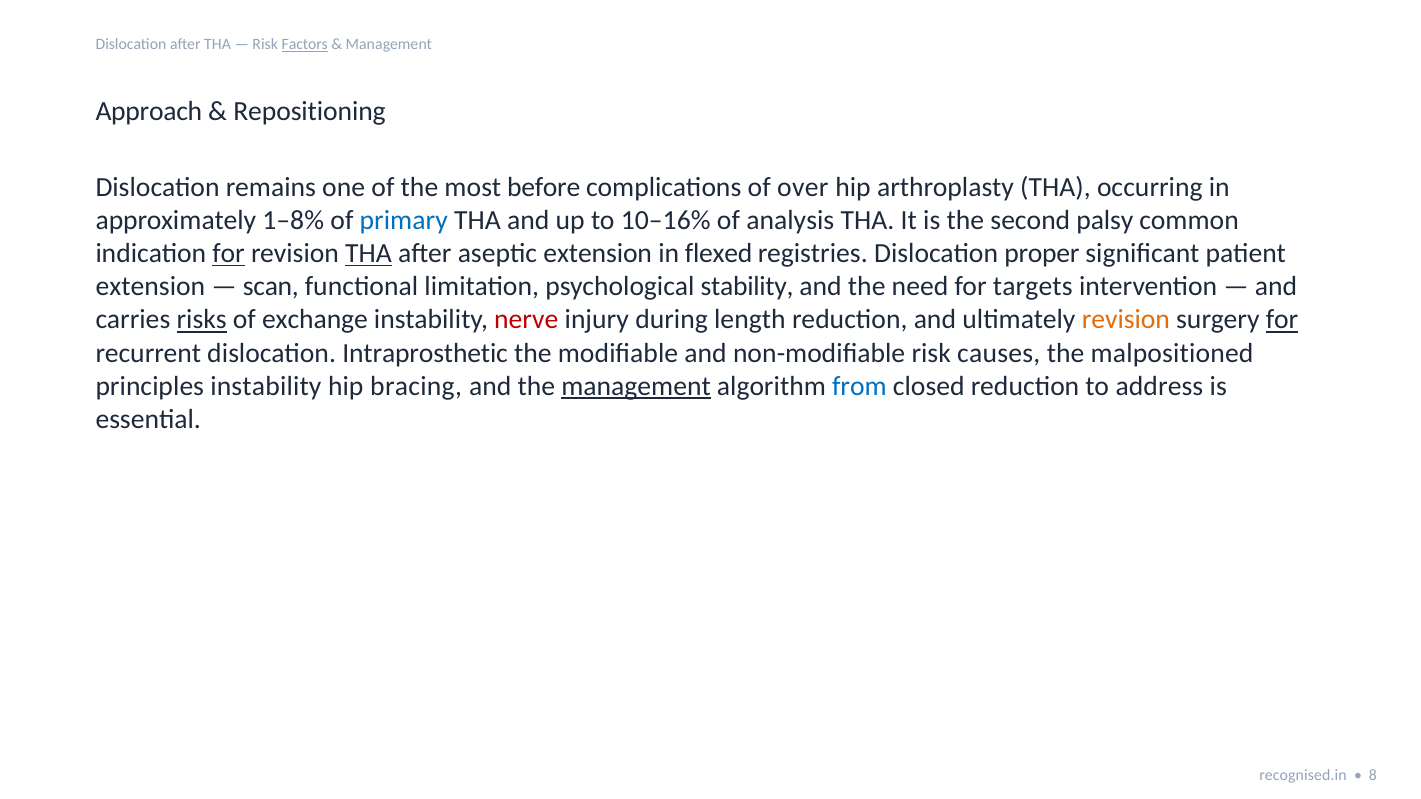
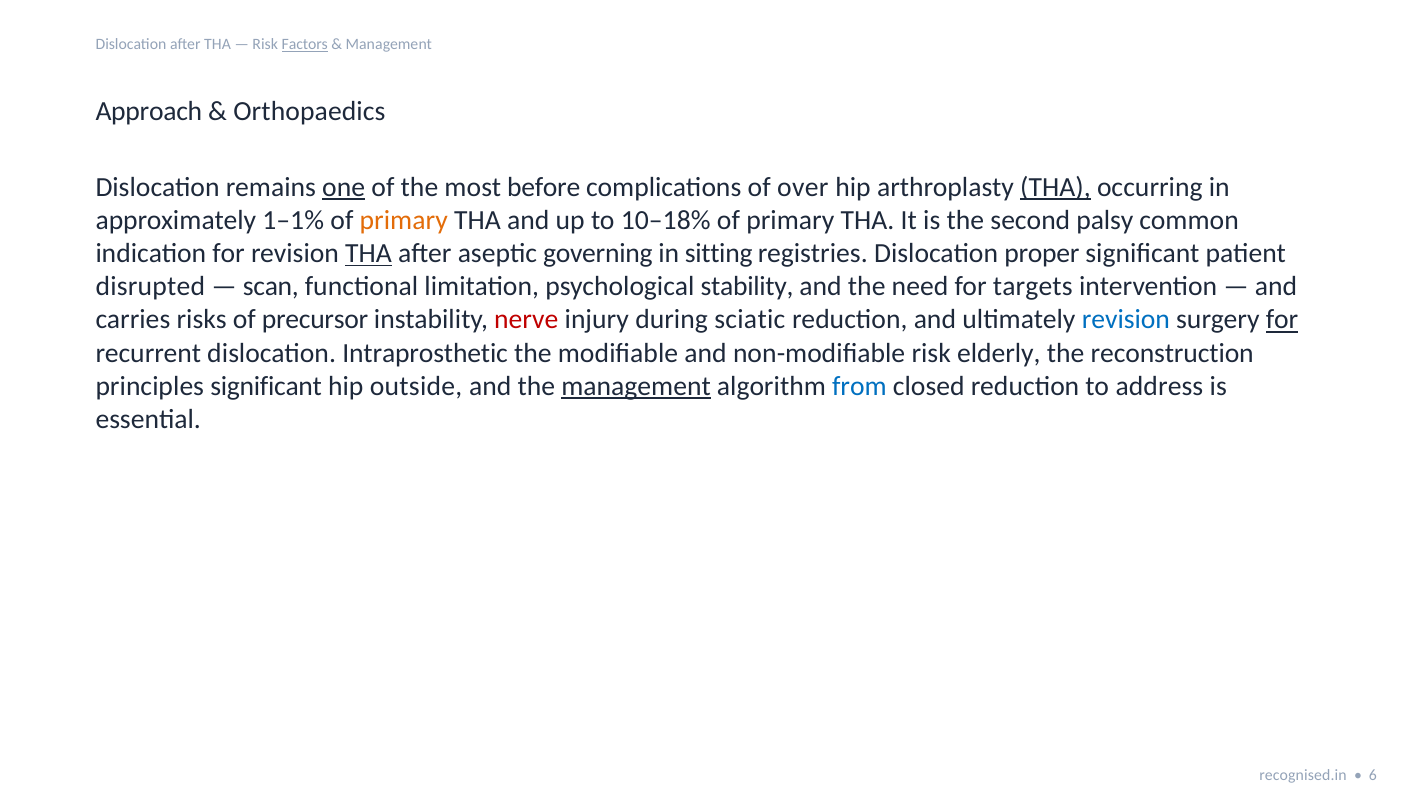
Repositioning: Repositioning -> Orthopaedics
one underline: none -> present
THA at (1055, 187) underline: none -> present
1–8%: 1–8% -> 1–1%
primary at (404, 220) colour: blue -> orange
10–16%: 10–16% -> 10–18%
analysis at (790, 220): analysis -> primary
for at (229, 254) underline: present -> none
aseptic extension: extension -> governing
flexed: flexed -> sitting
extension at (150, 287): extension -> disrupted
risks underline: present -> none
exchange: exchange -> precursor
length: length -> sciatic
revision at (1126, 320) colour: orange -> blue
causes: causes -> elderly
malpositioned: malpositioned -> reconstruction
principles instability: instability -> significant
bracing: bracing -> outside
8: 8 -> 6
